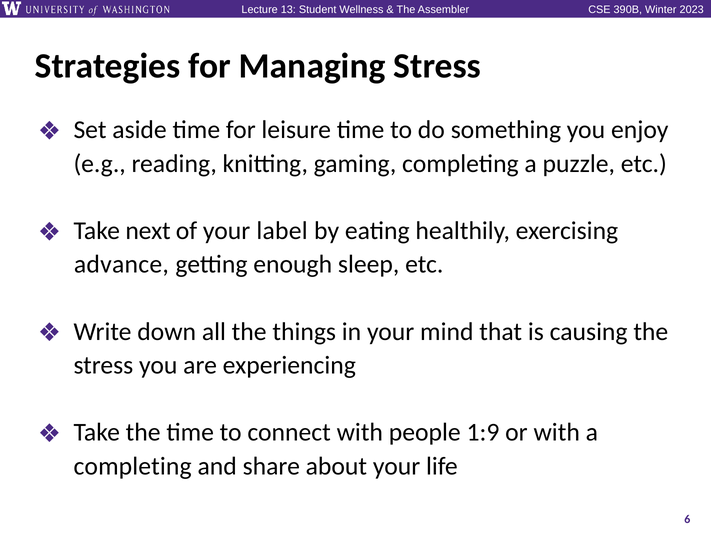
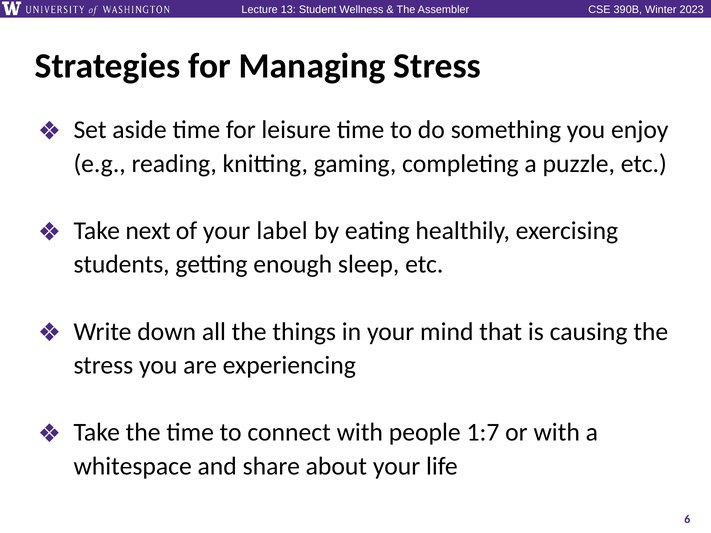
advance: advance -> students
1:9: 1:9 -> 1:7
completing at (133, 467): completing -> whitespace
